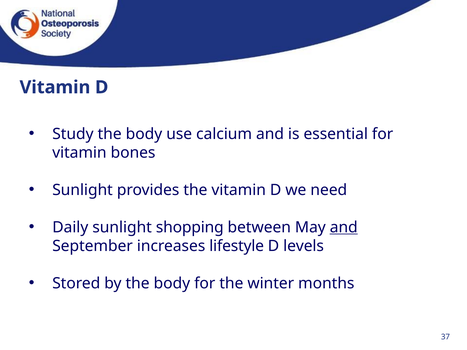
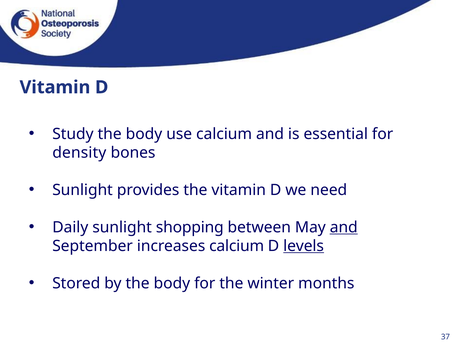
vitamin at (79, 153): vitamin -> density
increases lifestyle: lifestyle -> calcium
levels underline: none -> present
